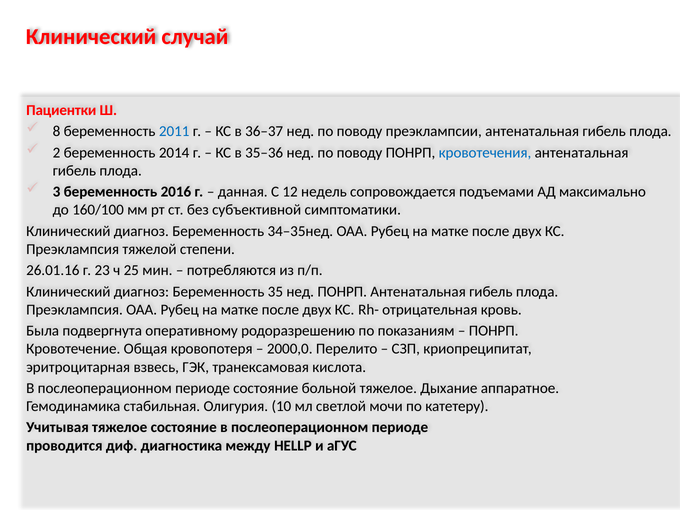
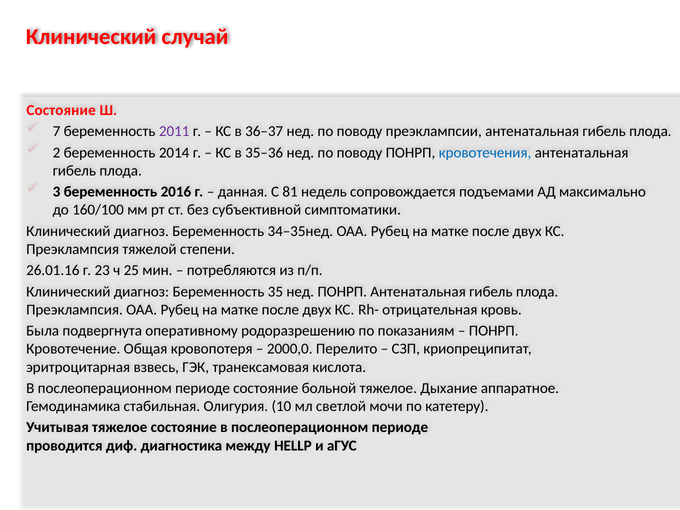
Пациентки at (61, 110): Пациентки -> Состояние
8: 8 -> 7
2011 colour: blue -> purple
12: 12 -> 81
